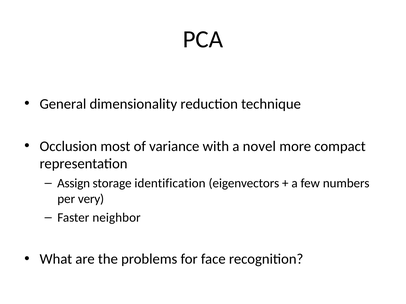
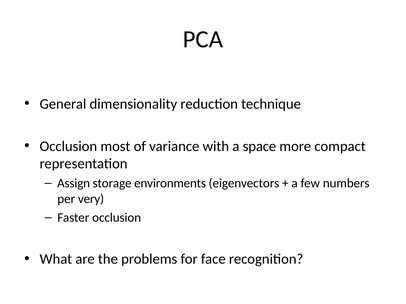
novel: novel -> space
identification: identification -> environments
Faster neighbor: neighbor -> occlusion
